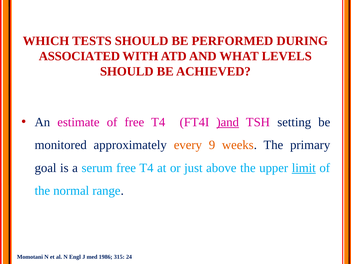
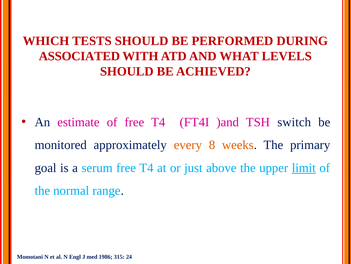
)and underline: present -> none
setting: setting -> switch
9: 9 -> 8
